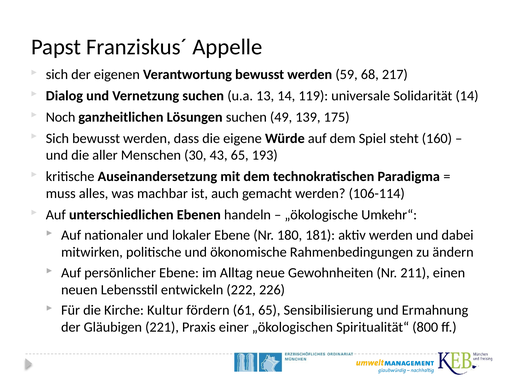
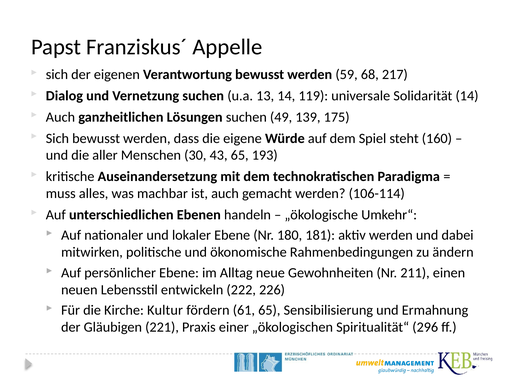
Noch at (61, 117): Noch -> Auch
800: 800 -> 296
